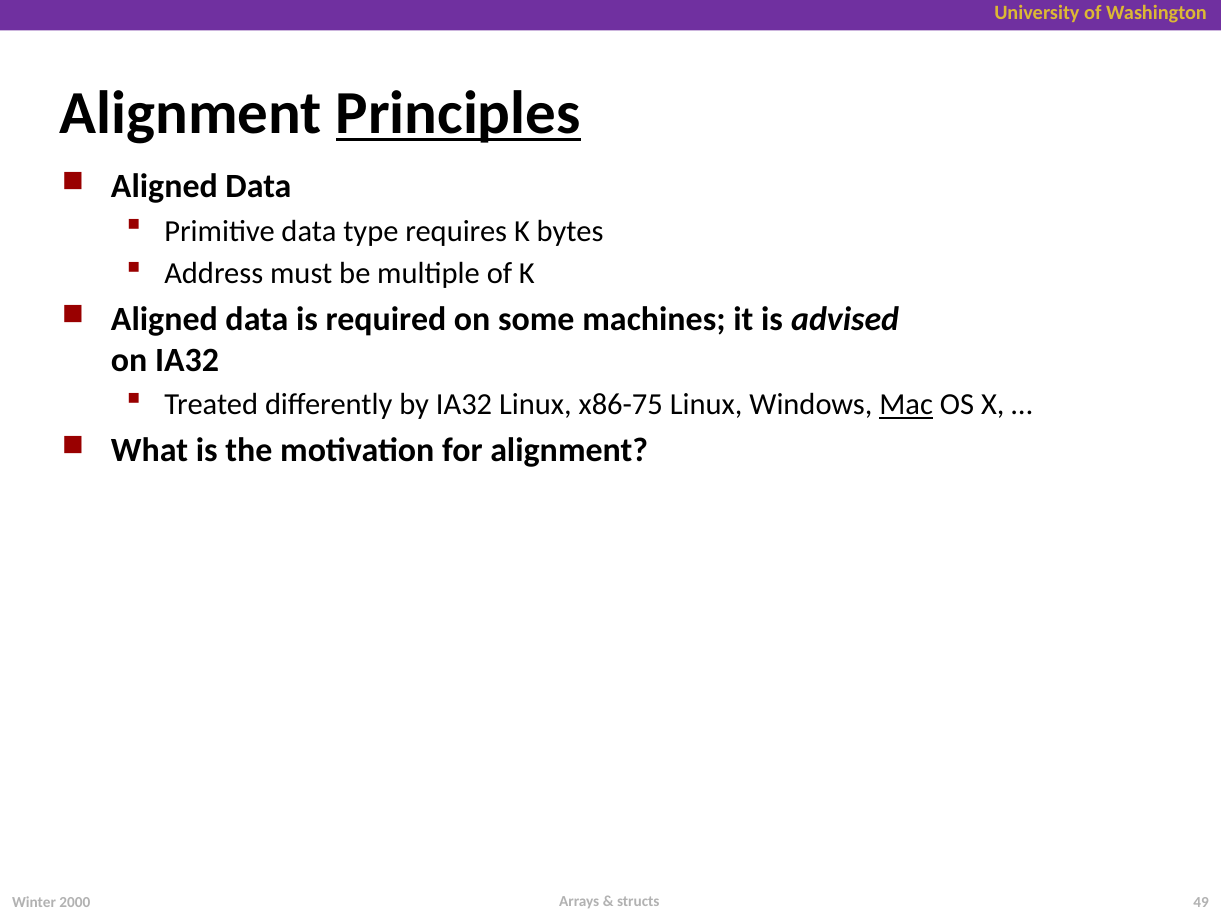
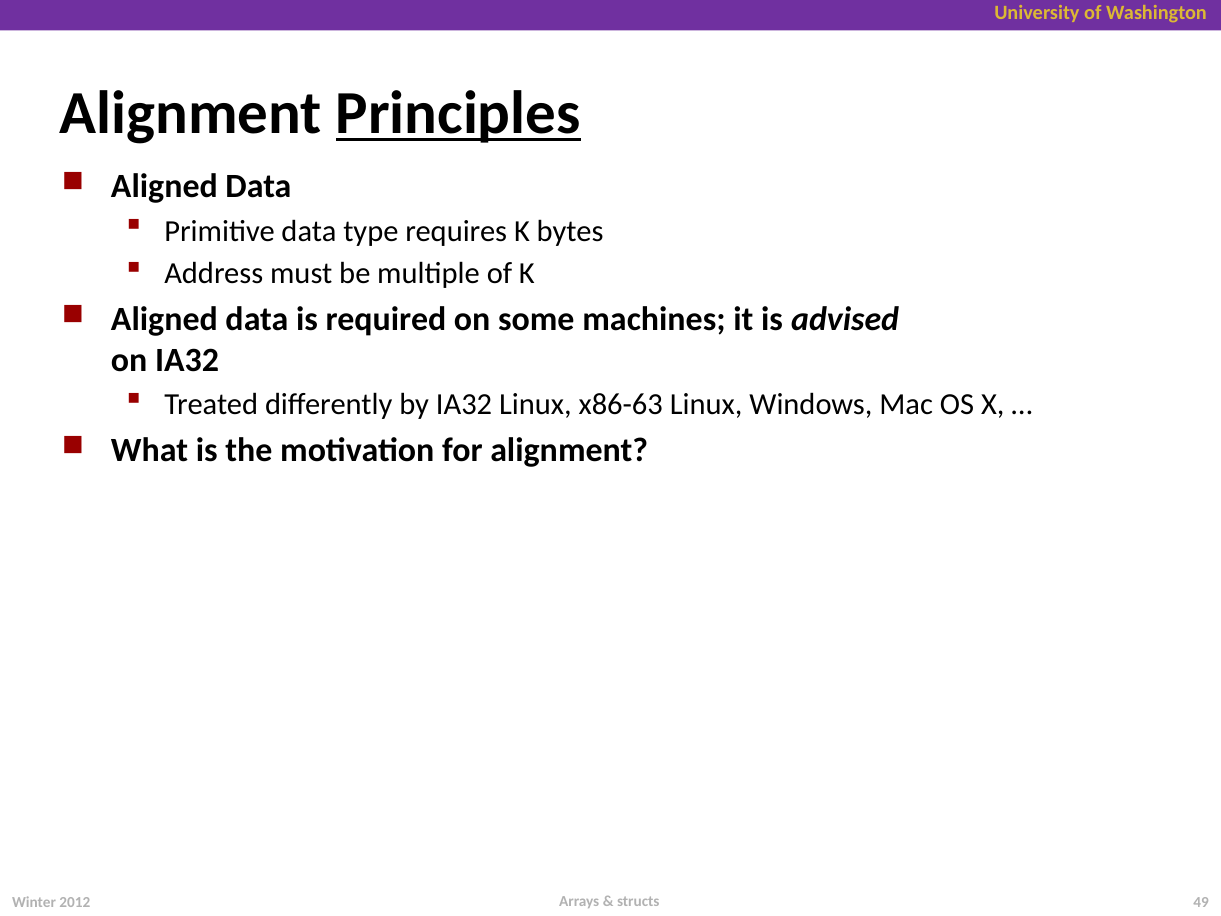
x86-75: x86-75 -> x86-63
Mac underline: present -> none
2000: 2000 -> 2012
